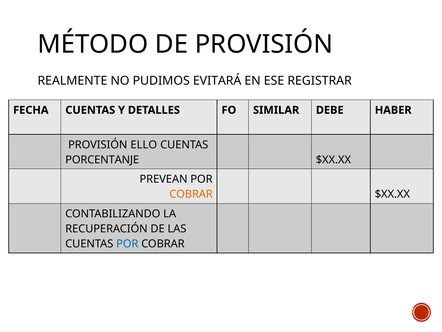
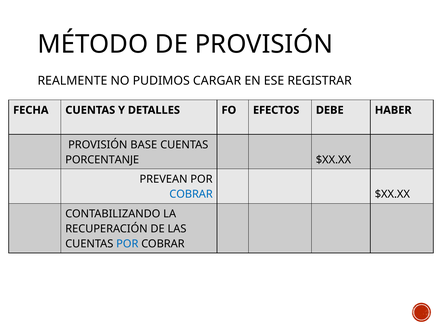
EVITARÁ: EVITARÁ -> CARGAR
SIMILAR: SIMILAR -> EFECTOS
ELLO: ELLO -> BASE
COBRAR at (191, 194) colour: orange -> blue
